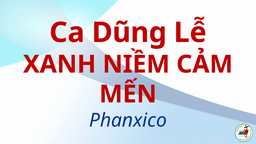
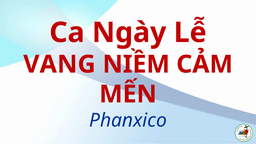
Dũng: Dũng -> Ngày
XANH: XANH -> VANG
